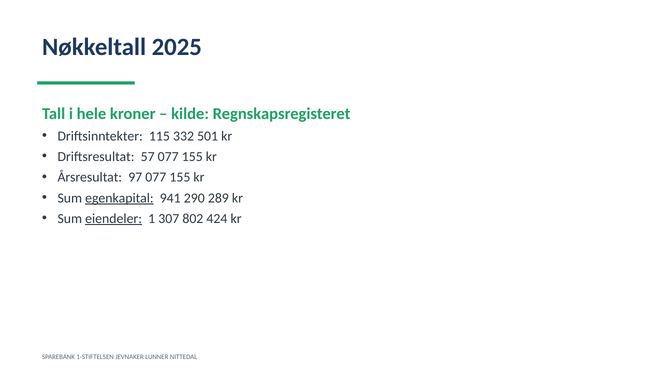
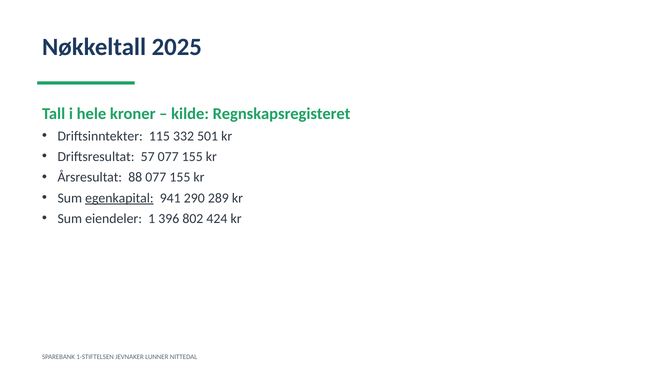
97: 97 -> 88
eiendeler underline: present -> none
307: 307 -> 396
